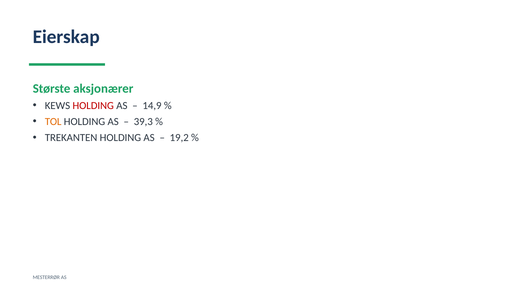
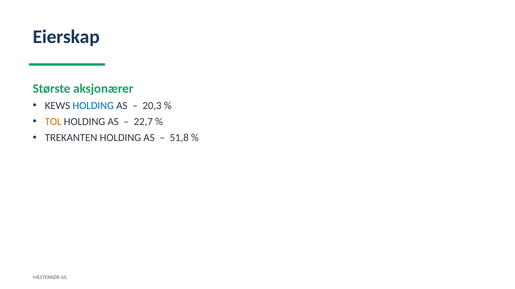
HOLDING at (93, 106) colour: red -> blue
14,9: 14,9 -> 20,3
39,3: 39,3 -> 22,7
19,2: 19,2 -> 51,8
